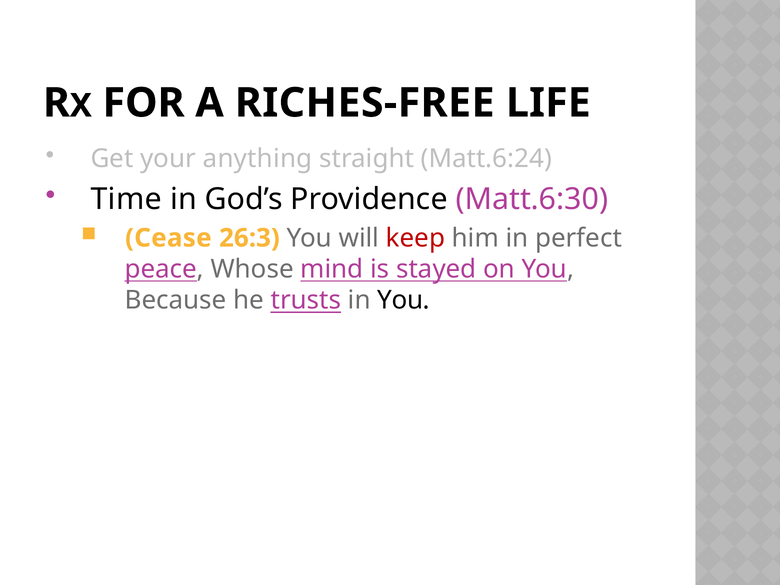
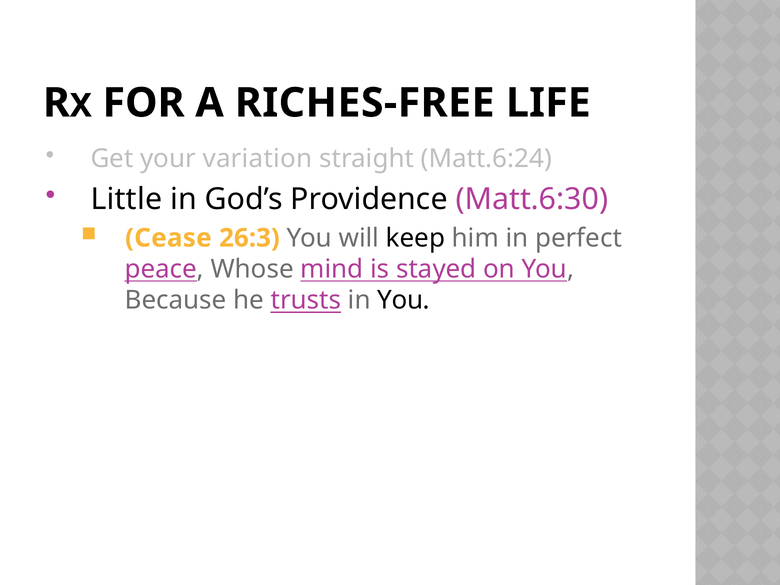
anything: anything -> variation
Time: Time -> Little
keep colour: red -> black
